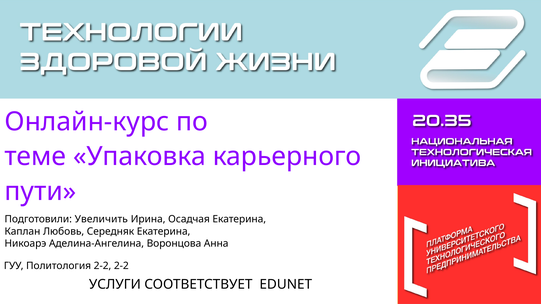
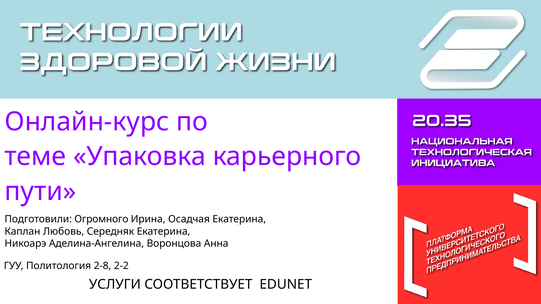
Увеличить: Увеличить -> Огромного
Политология 2-2: 2-2 -> 2-8
